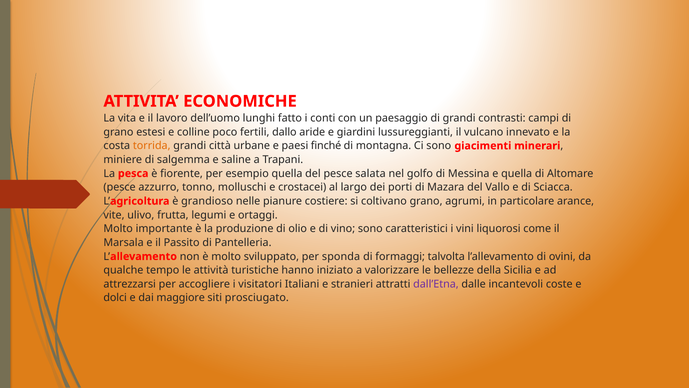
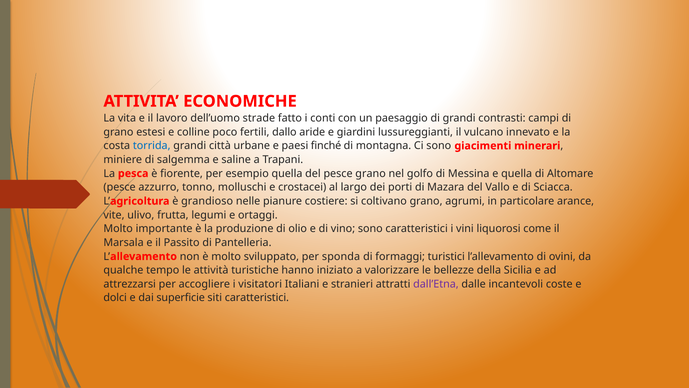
lunghi: lunghi -> strade
torrida colour: orange -> blue
pesce salata: salata -> grano
talvolta: talvolta -> turistici
maggiore: maggiore -> superficie
siti prosciugato: prosciugato -> caratteristici
